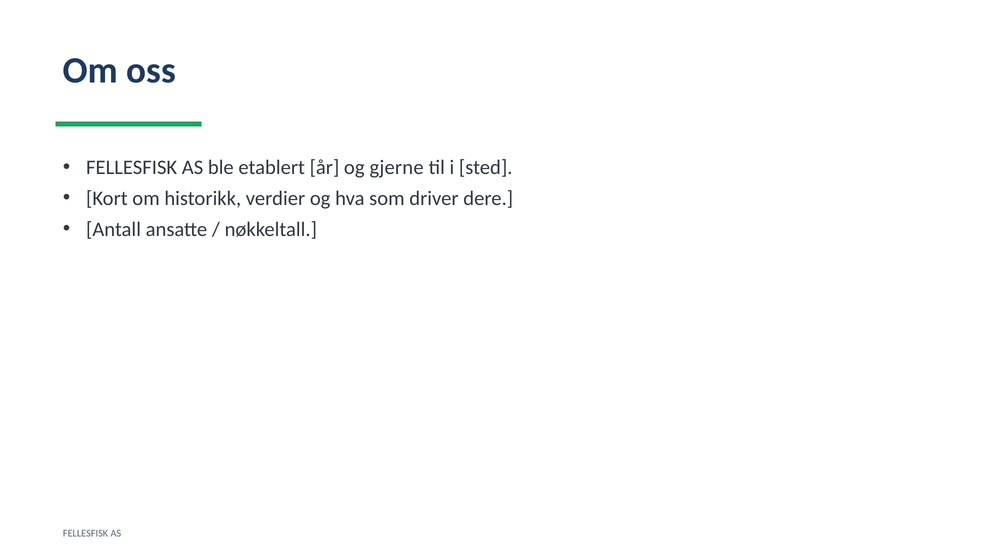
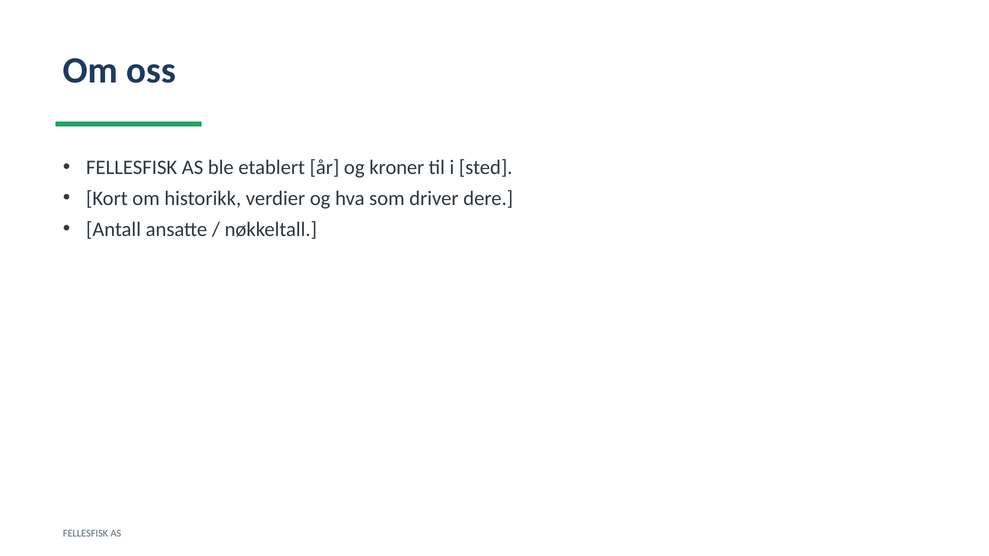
gjerne: gjerne -> kroner
